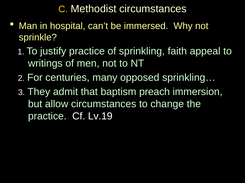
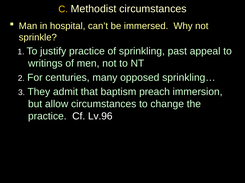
faith: faith -> past
Lv.19: Lv.19 -> Lv.96
